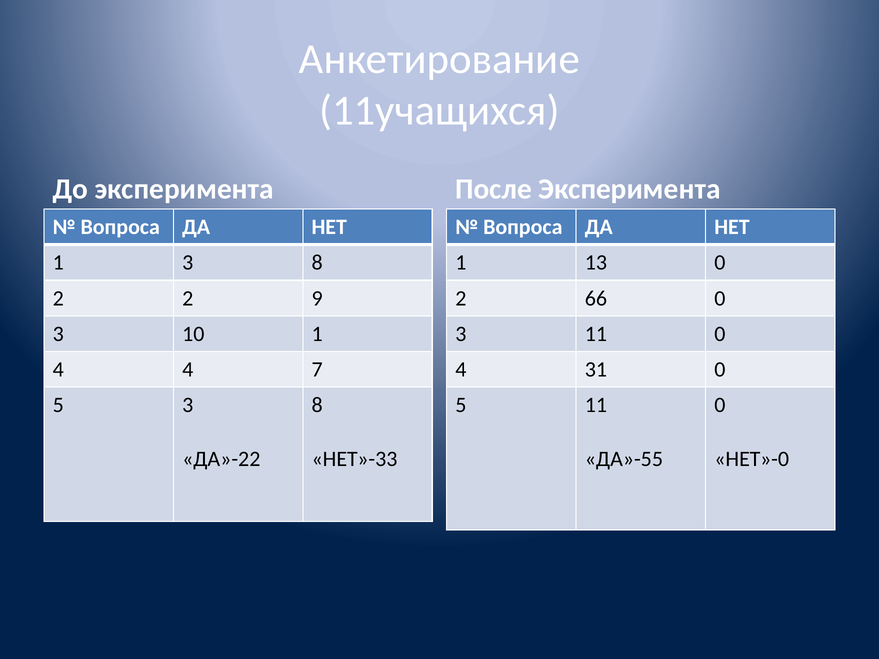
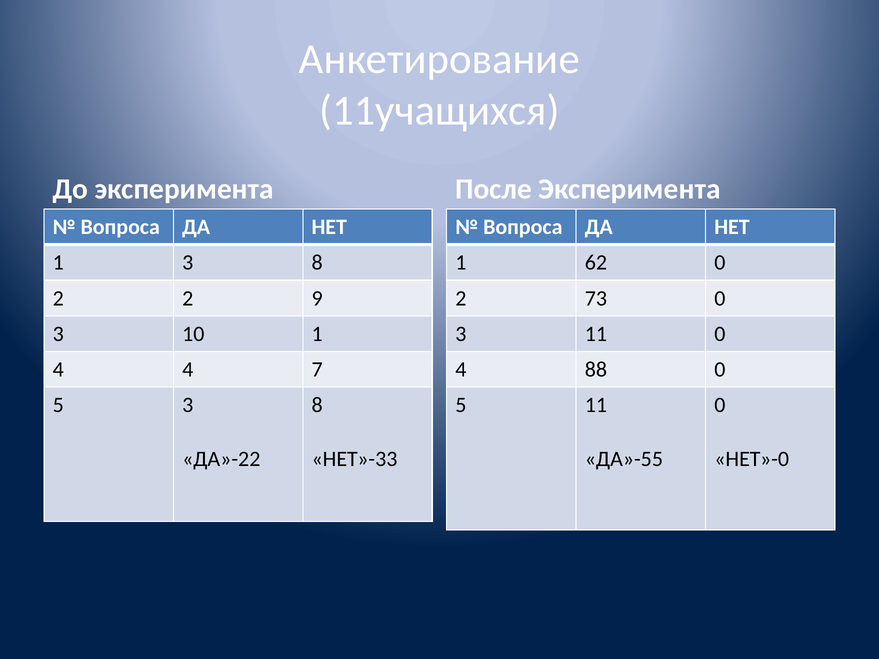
13: 13 -> 62
66: 66 -> 73
31: 31 -> 88
